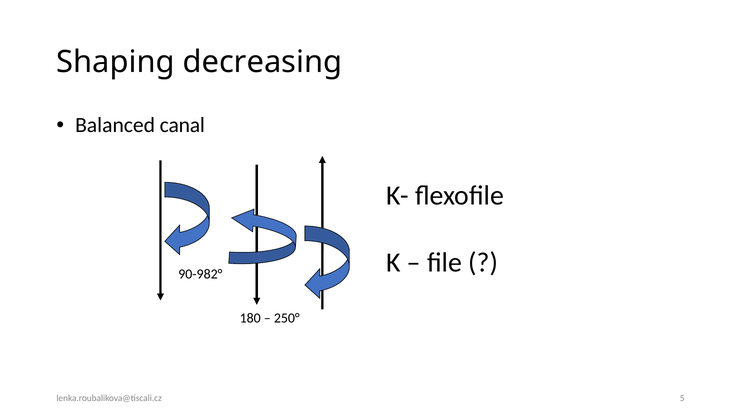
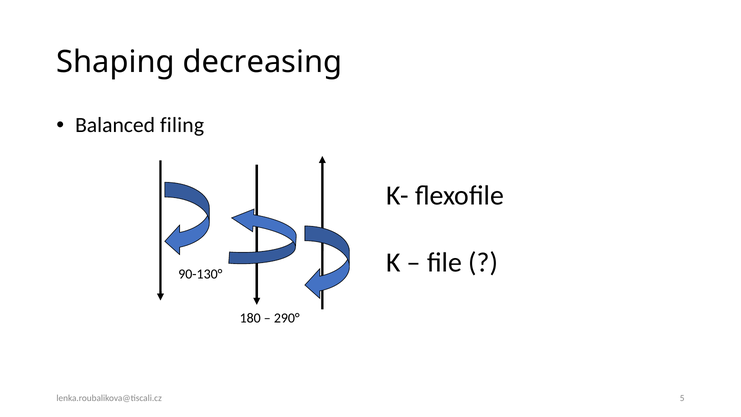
canal: canal -> filing
90-982°: 90-982° -> 90-130°
250°: 250° -> 290°
